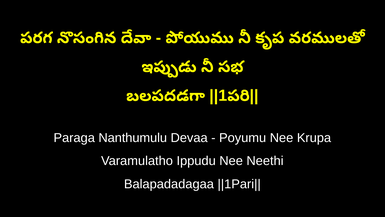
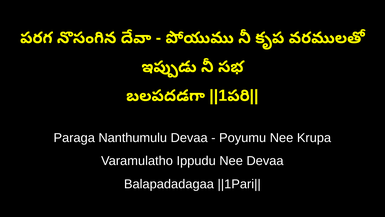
Nee Neethi: Neethi -> Devaa
